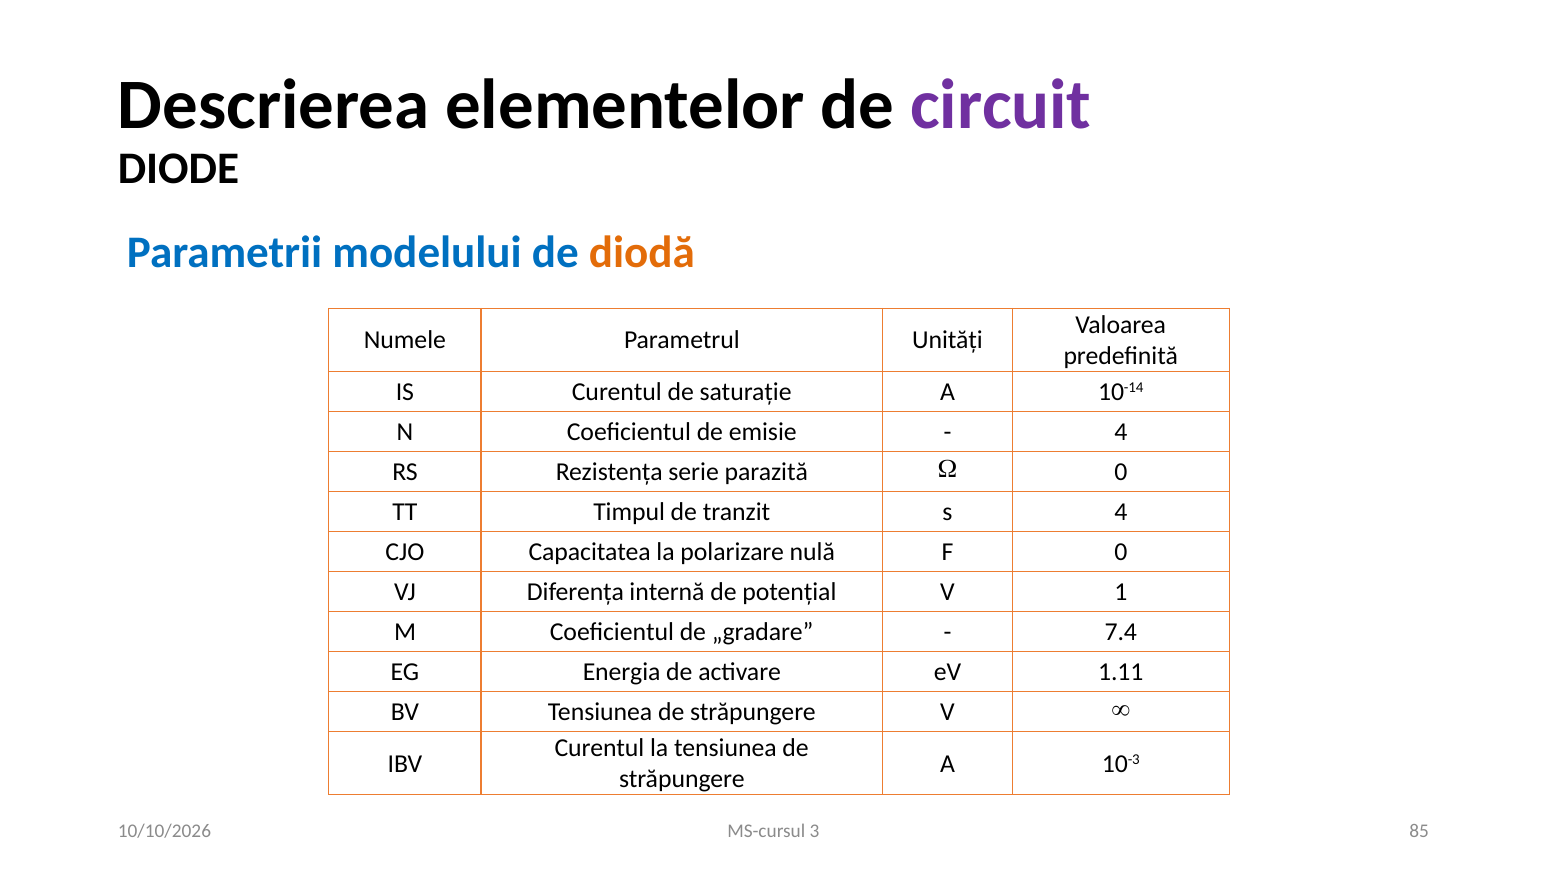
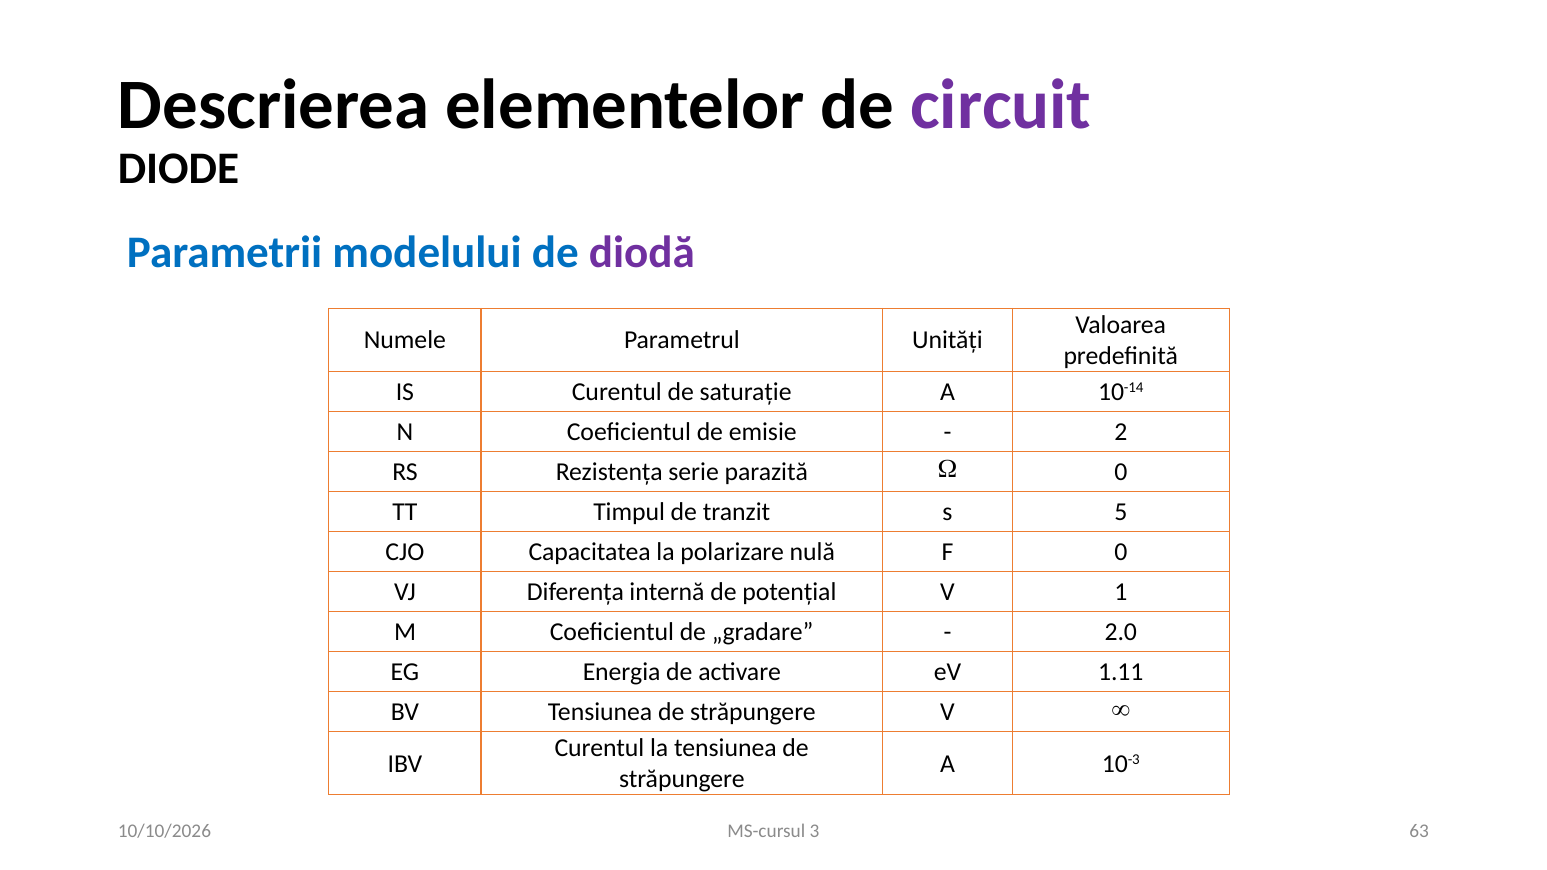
diodă colour: orange -> purple
4 at (1121, 432): 4 -> 2
s 4: 4 -> 5
7.4: 7.4 -> 2.0
85: 85 -> 63
